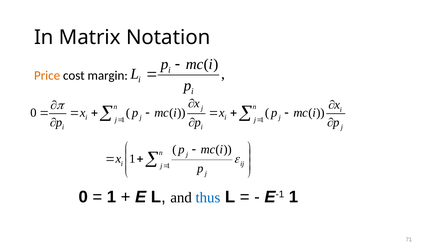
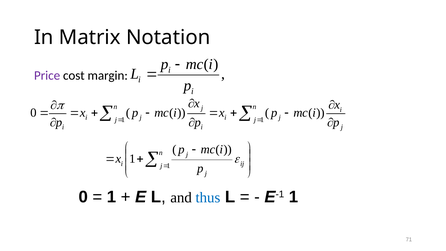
Price colour: orange -> purple
